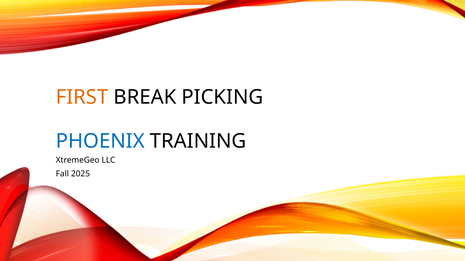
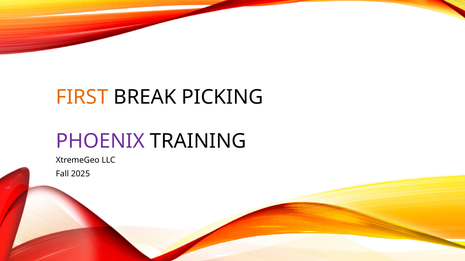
PHOENIX colour: blue -> purple
